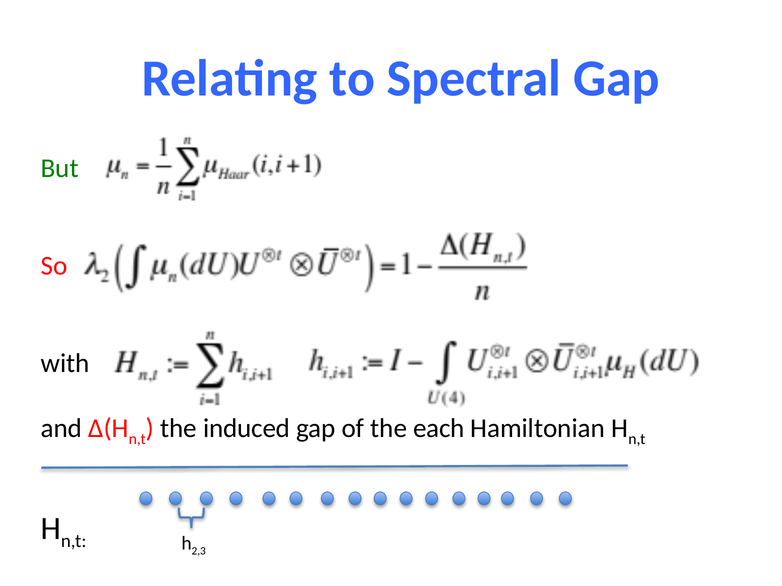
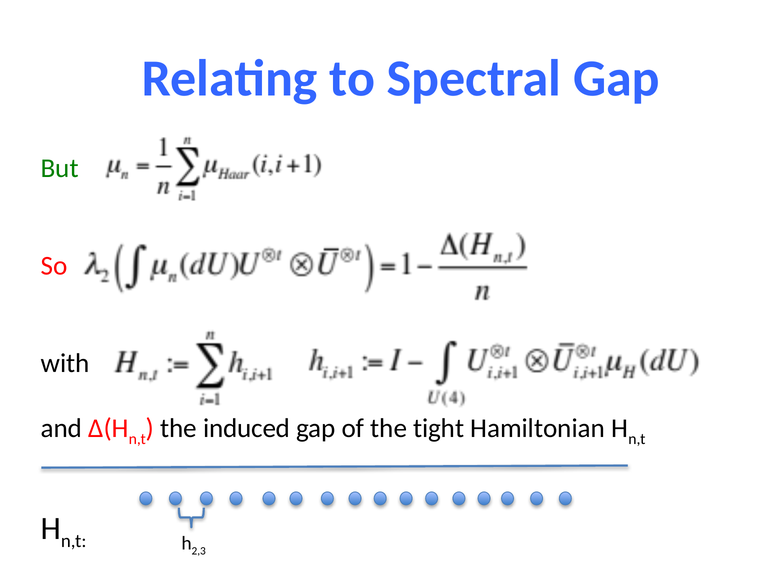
each: each -> tight
